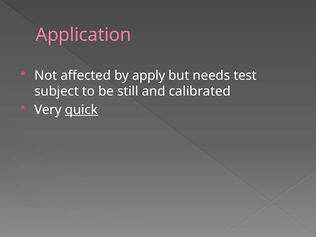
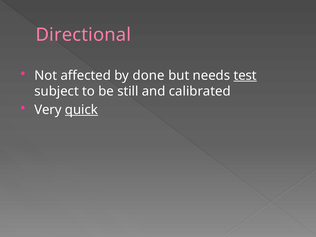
Application: Application -> Directional
apply: apply -> done
test underline: none -> present
